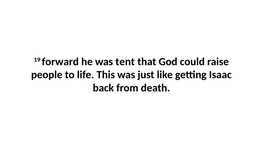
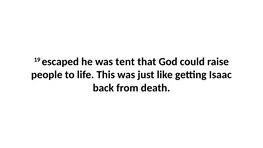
forward: forward -> escaped
